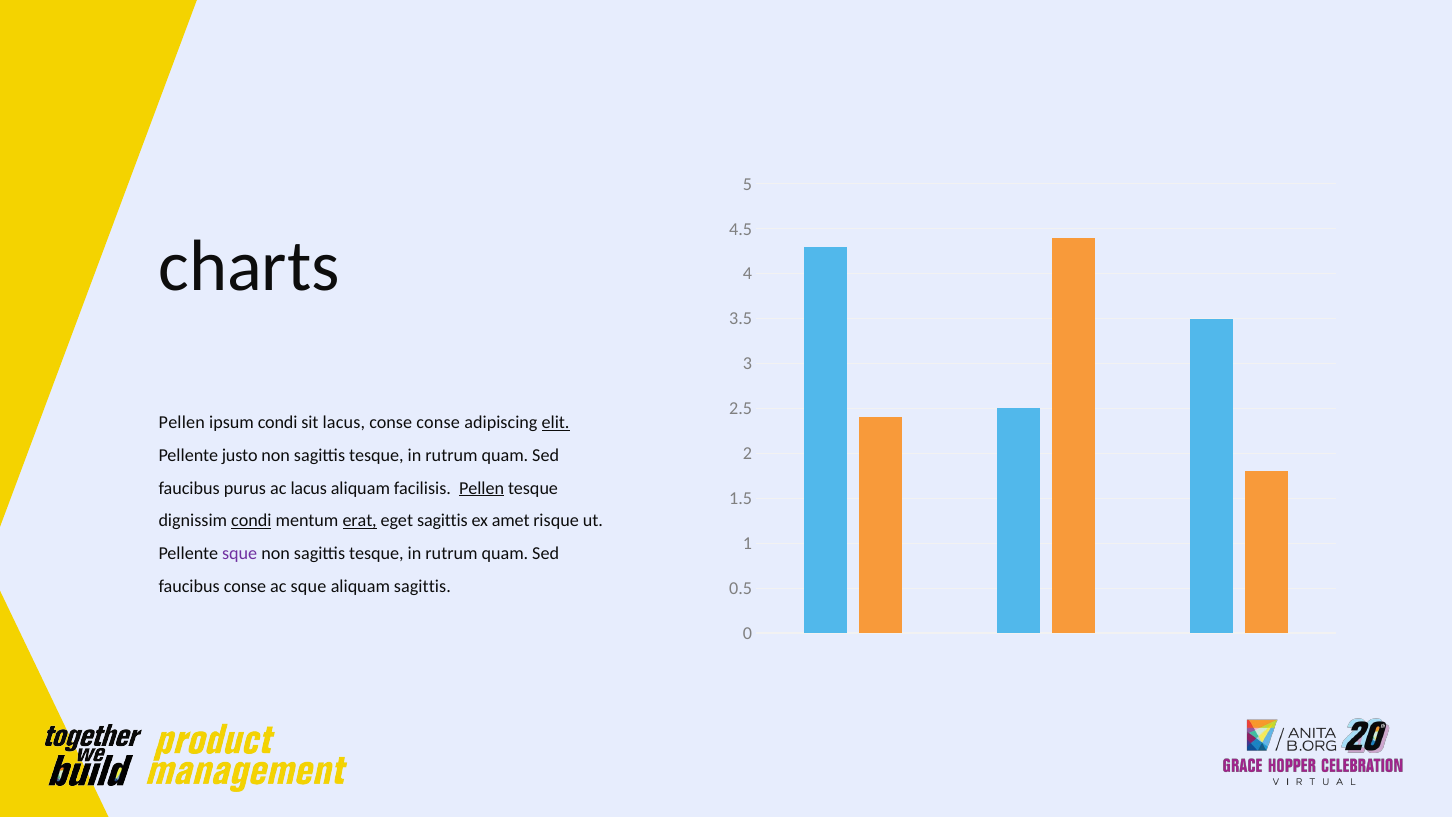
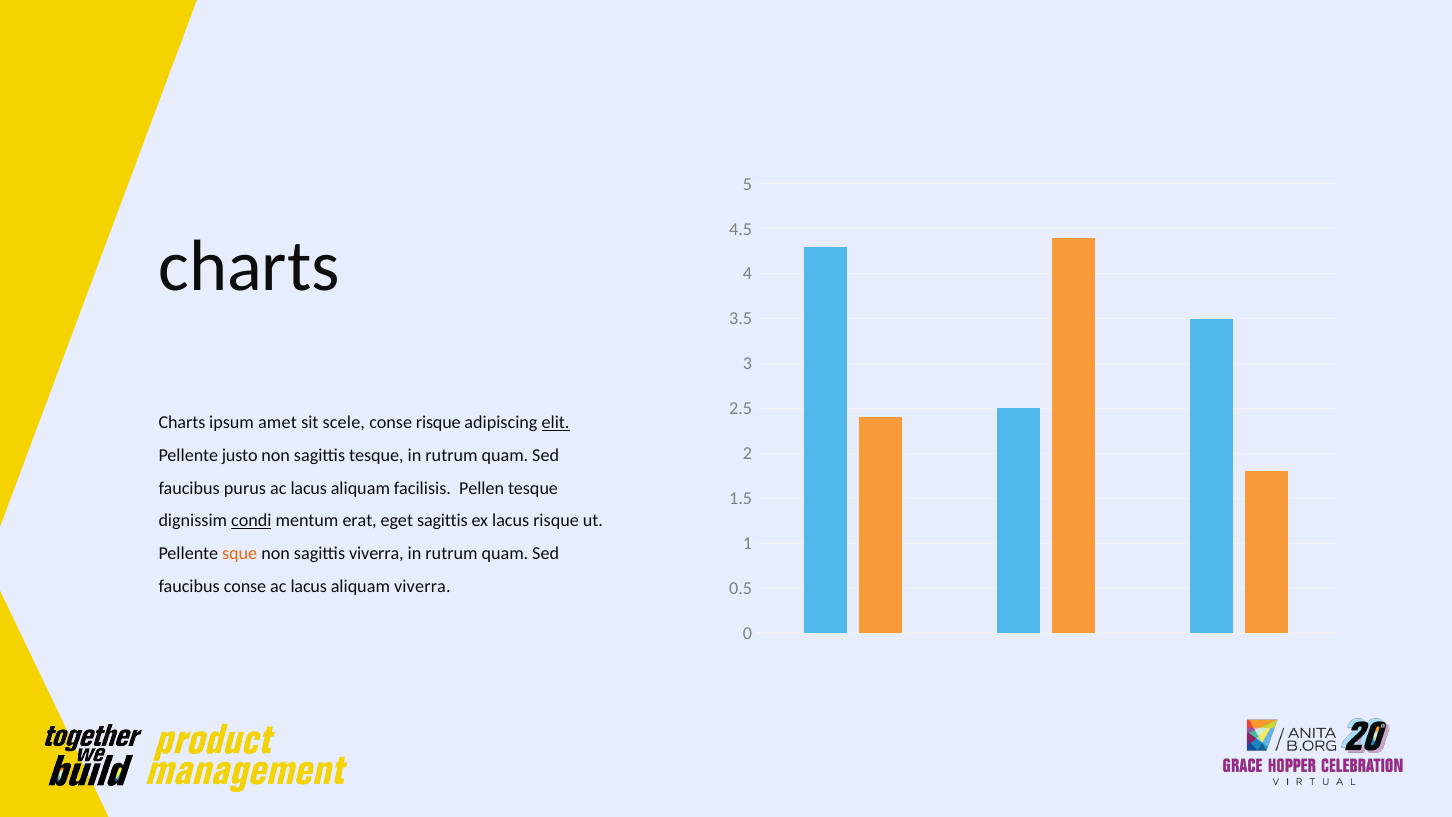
Pellen at (182, 423): Pellen -> Charts
ipsum condi: condi -> amet
sit lacus: lacus -> scele
conse conse: conse -> risque
Pellen at (482, 488) underline: present -> none
erat underline: present -> none
ex amet: amet -> lacus
sque at (240, 553) colour: purple -> orange
tesque at (376, 553): tesque -> viverra
sque at (309, 586): sque -> lacus
aliquam sagittis: sagittis -> viverra
